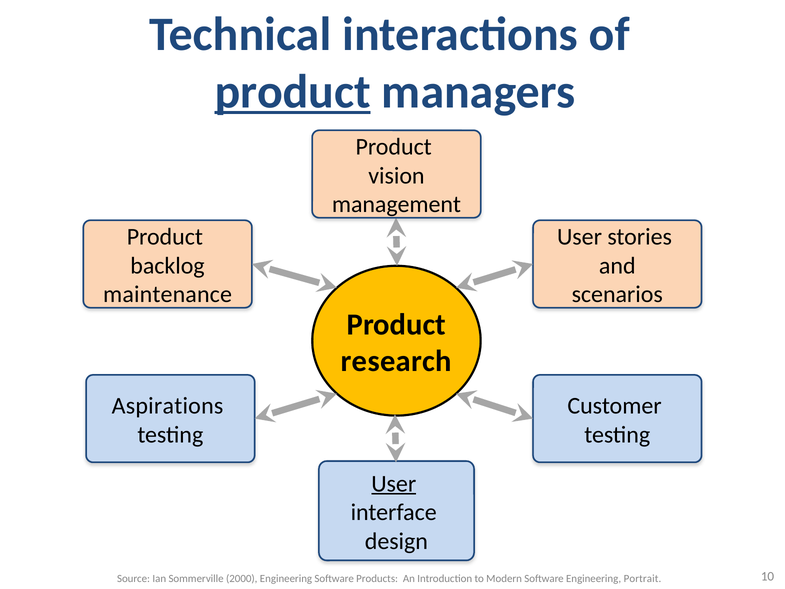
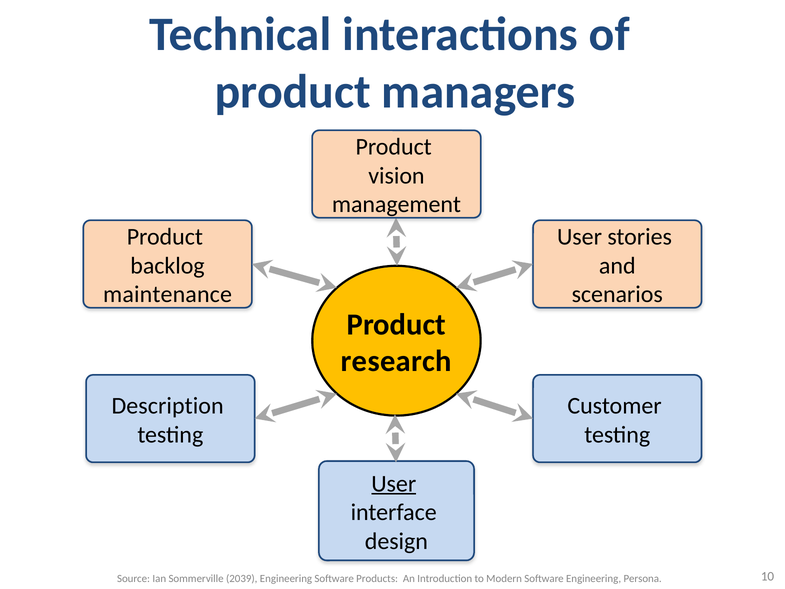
product at (293, 92) underline: present -> none
Aspirations: Aspirations -> Description
2000: 2000 -> 2039
Portrait: Portrait -> Persona
